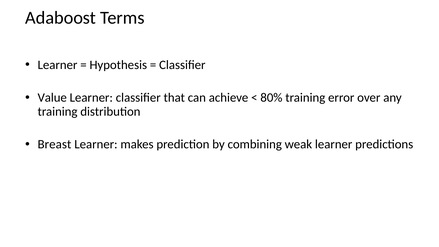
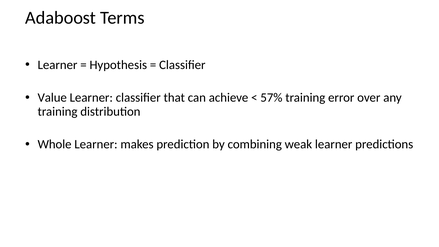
80%: 80% -> 57%
Breast: Breast -> Whole
